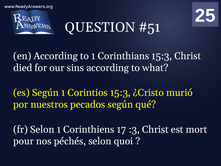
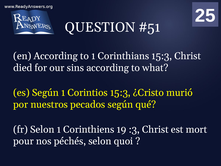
Corinthiens 17: 17 -> 19
